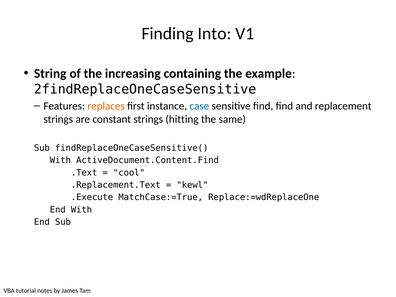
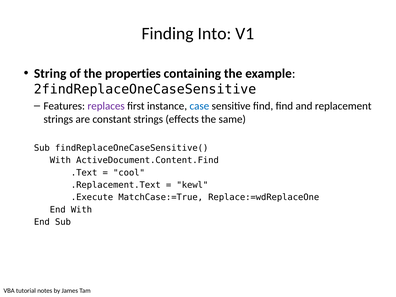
increasing: increasing -> properties
replaces colour: orange -> purple
hitting: hitting -> effects
